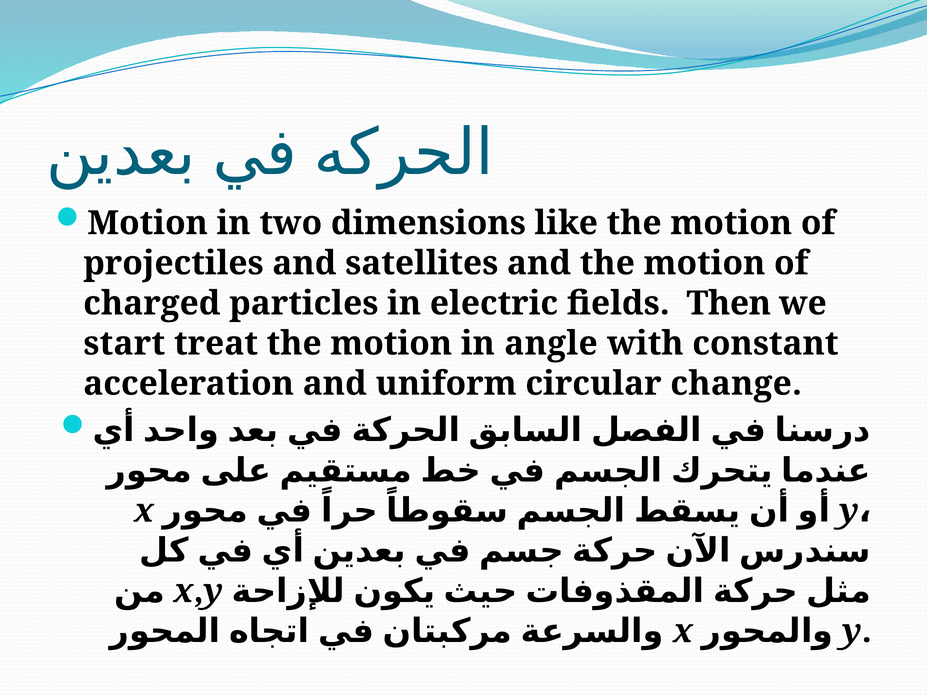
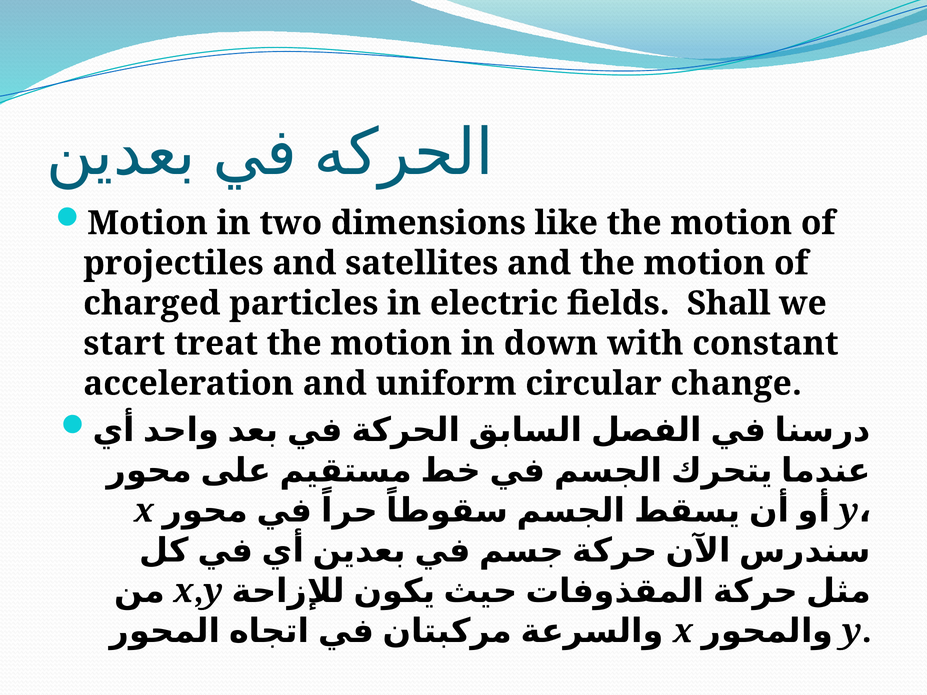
Then: Then -> Shall
angle: angle -> down
